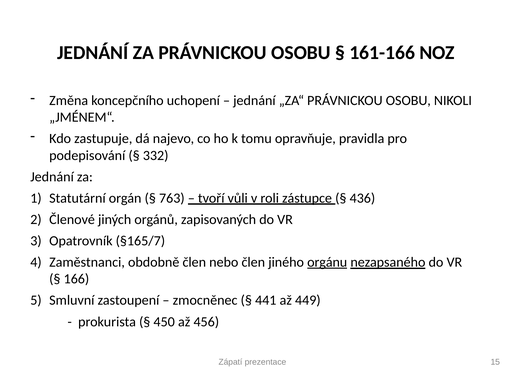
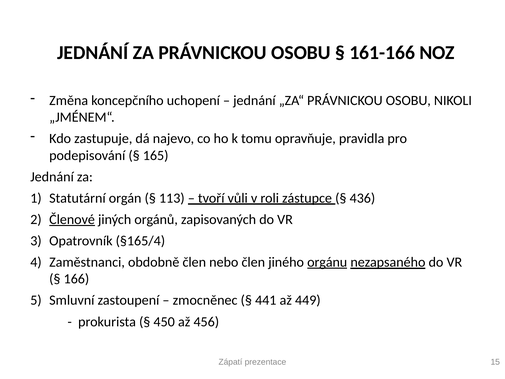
332: 332 -> 165
763: 763 -> 113
Členové underline: none -> present
§165/7: §165/7 -> §165/4
